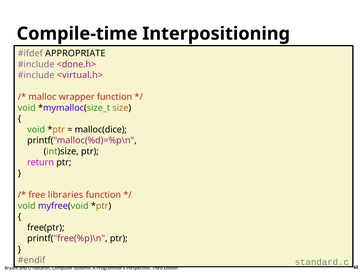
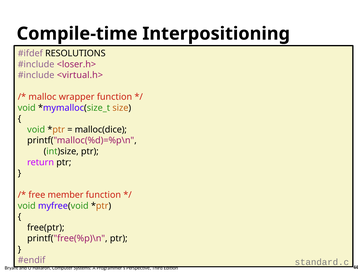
APPROPRIATE: APPROPRIATE -> RESOLUTIONS
<done.h>: <done.h> -> <loser.h>
libraries: libraries -> member
